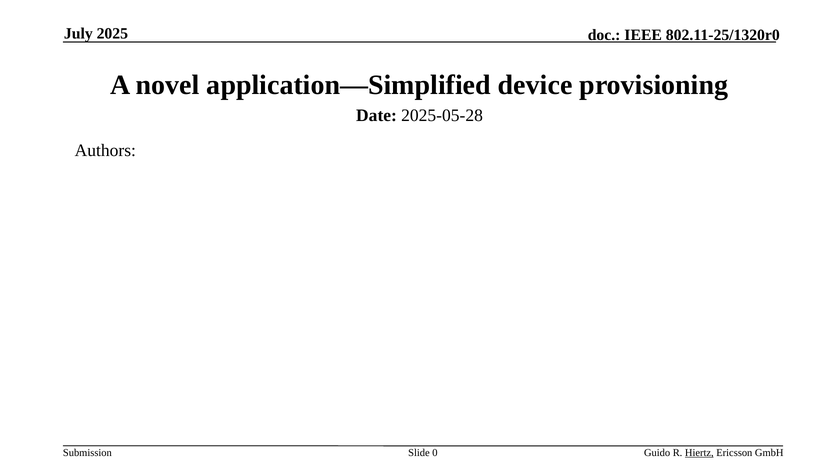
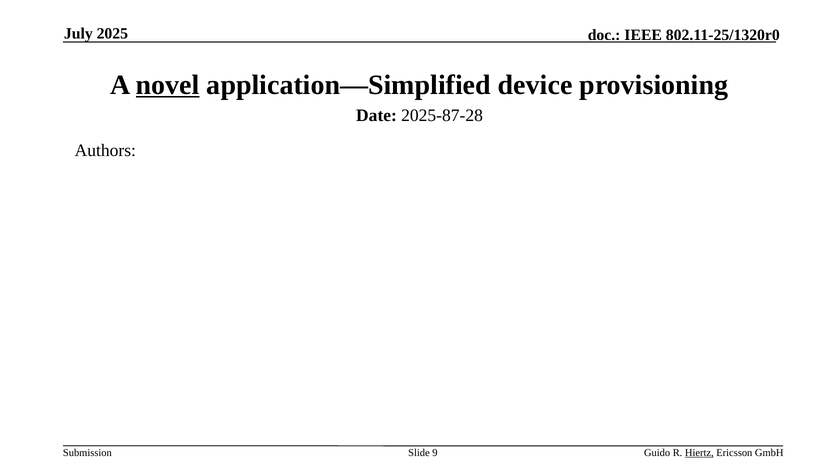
novel underline: none -> present
2025-05-28: 2025-05-28 -> 2025-87-28
0: 0 -> 9
